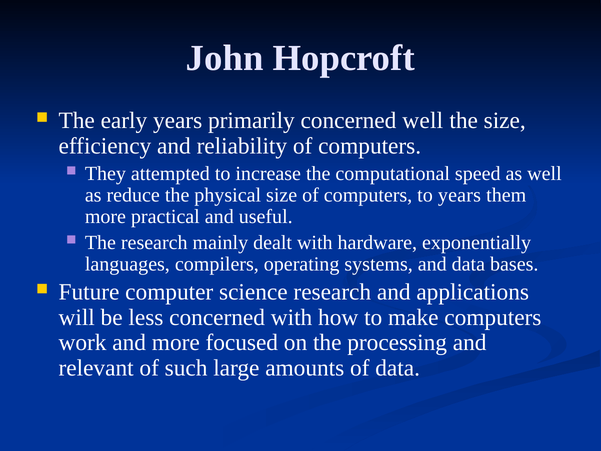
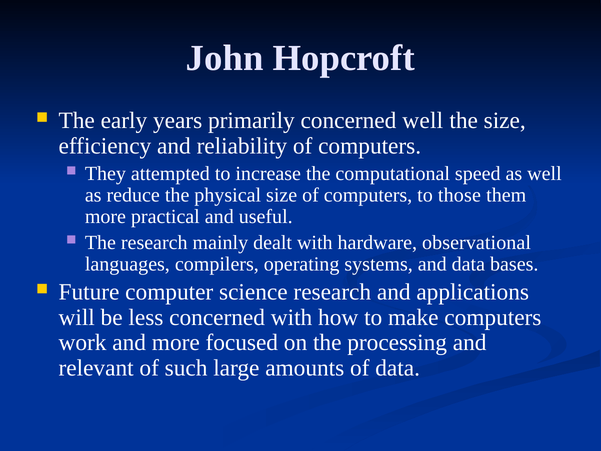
to years: years -> those
exponentially: exponentially -> observational
